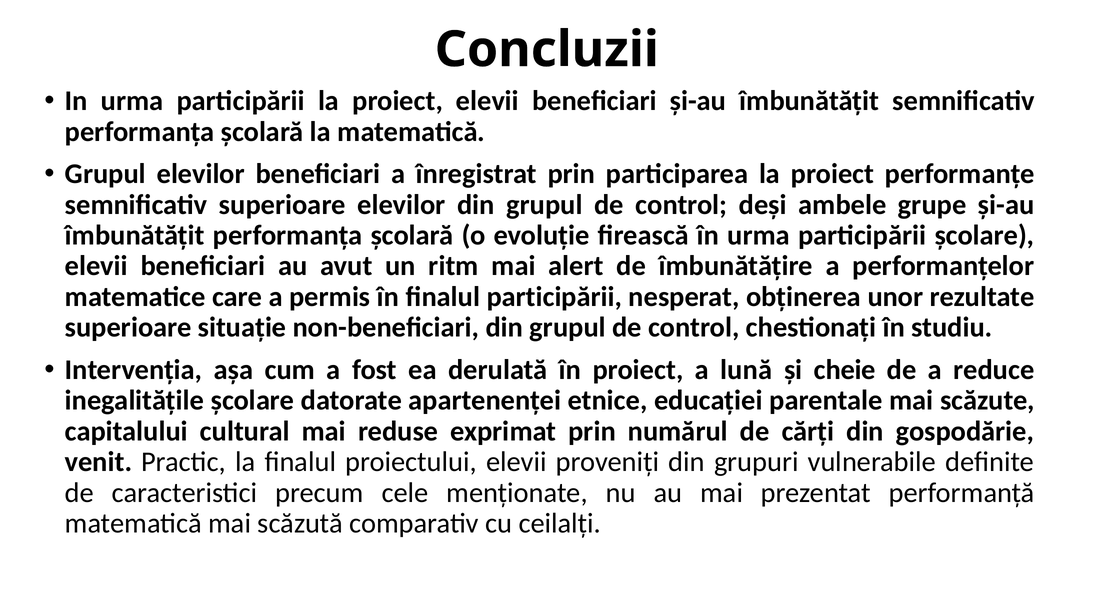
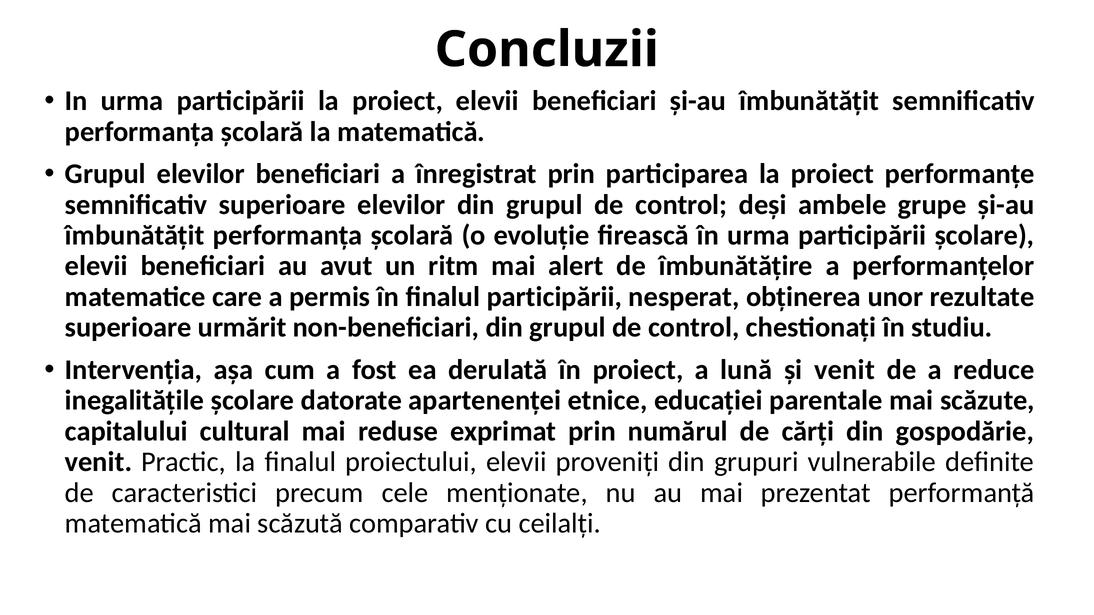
situație: situație -> urmărit
și cheie: cheie -> venit
